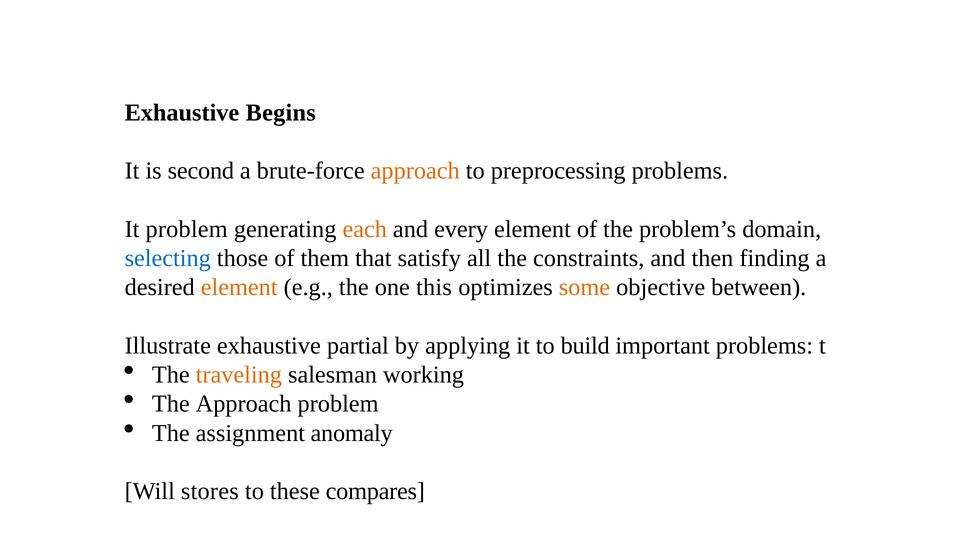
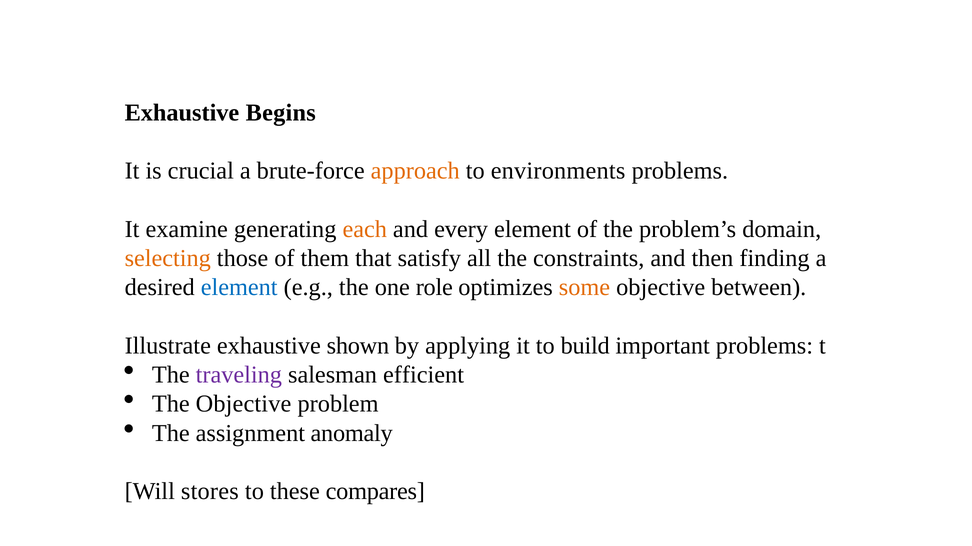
second: second -> crucial
preprocessing: preprocessing -> environments
It problem: problem -> examine
selecting colour: blue -> orange
element at (239, 288) colour: orange -> blue
this: this -> role
partial: partial -> shown
traveling colour: orange -> purple
working: working -> efficient
The Approach: Approach -> Objective
